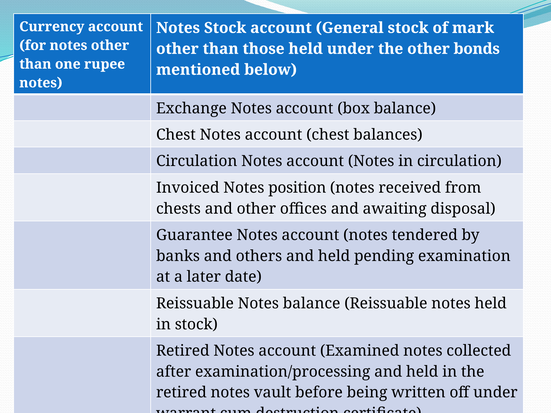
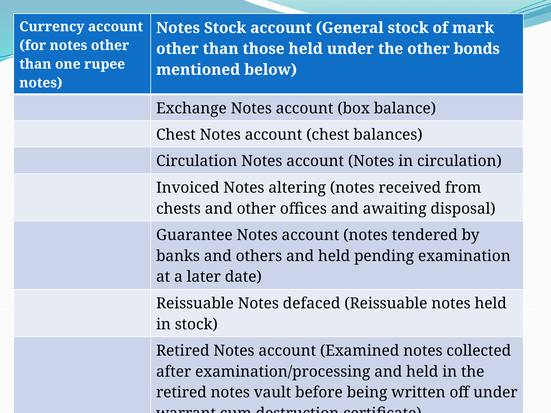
position: position -> altering
Notes balance: balance -> defaced
